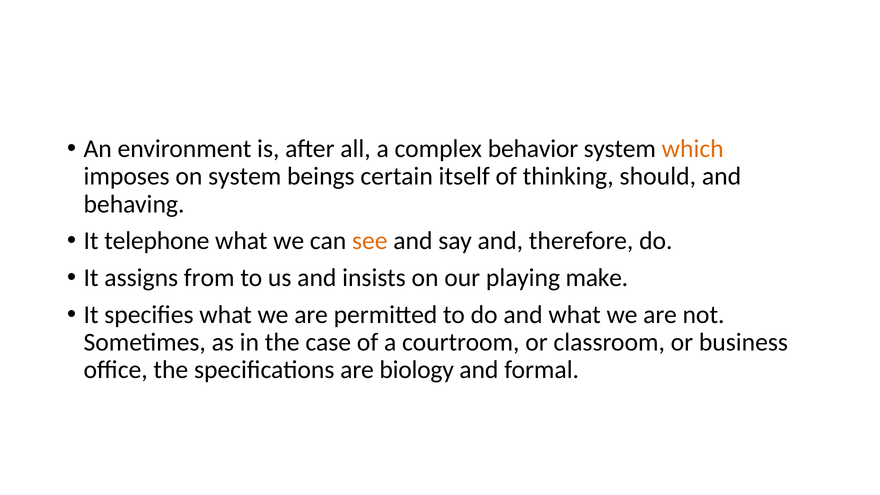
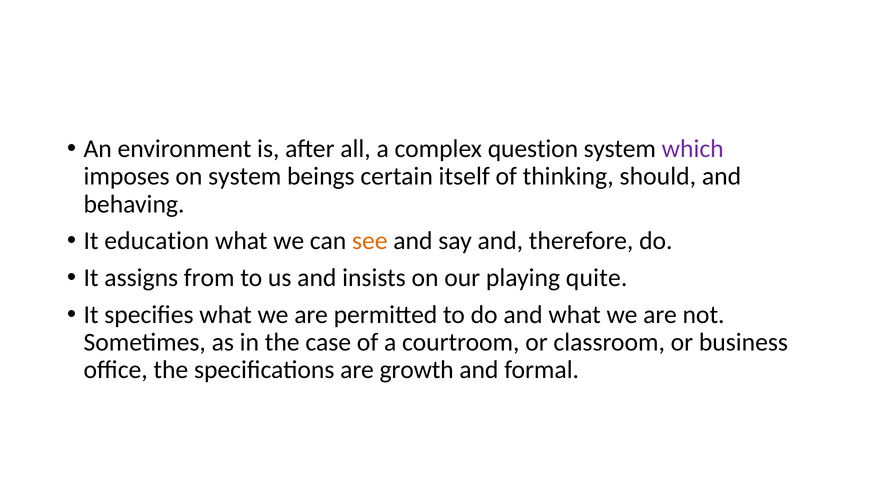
behavior: behavior -> question
which colour: orange -> purple
telephone: telephone -> education
make: make -> quite
biology: biology -> growth
